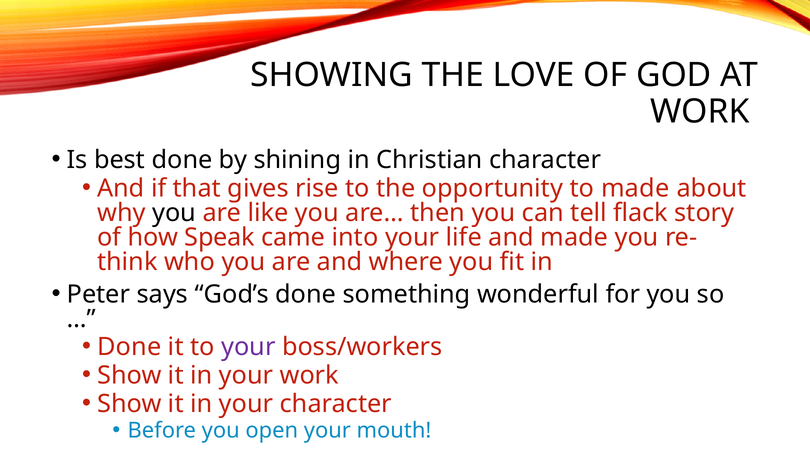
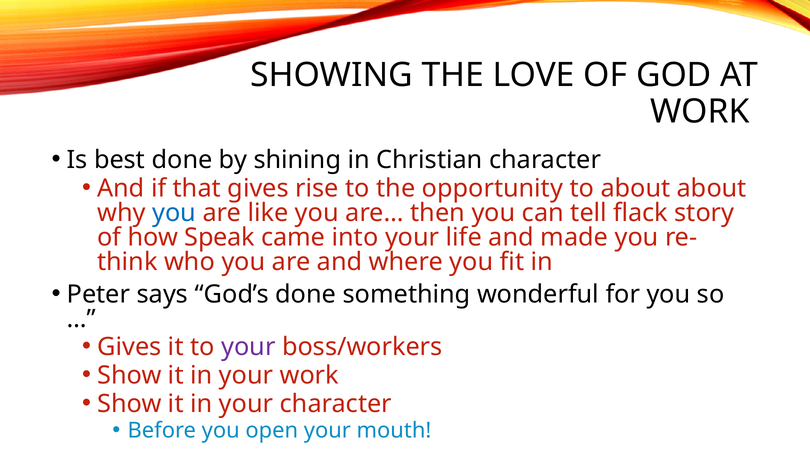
to made: made -> about
you at (174, 213) colour: black -> blue
Done at (129, 348): Done -> Gives
